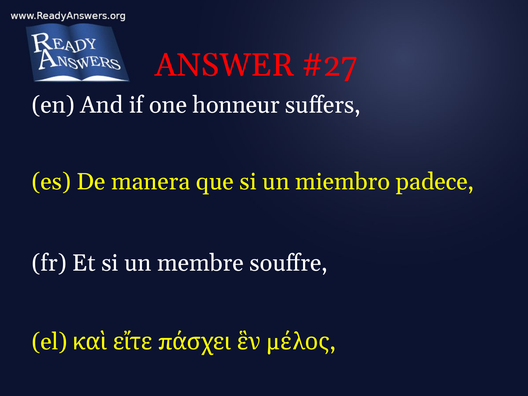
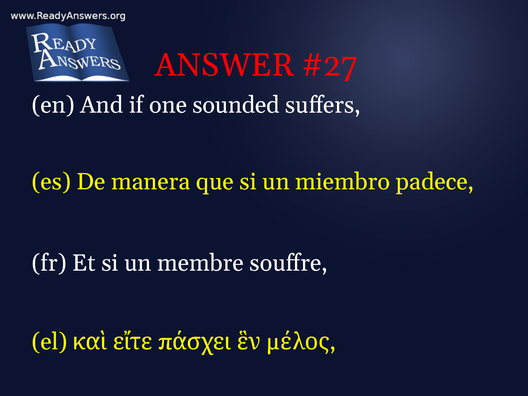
honneur: honneur -> sounded
